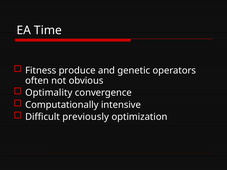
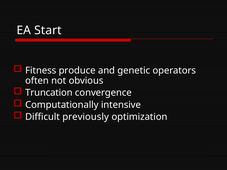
Time: Time -> Start
Optimality: Optimality -> Truncation
